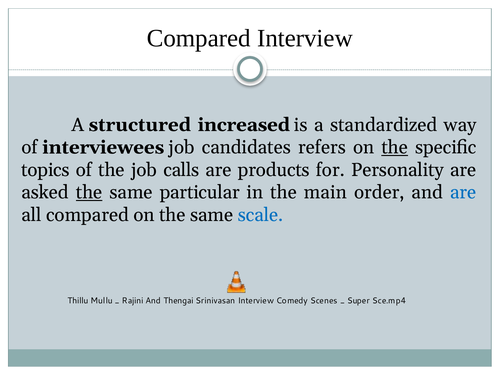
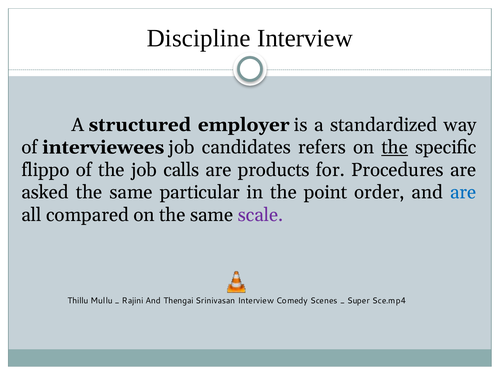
Compared at (199, 38): Compared -> Discipline
increased: increased -> employer
topics: topics -> flippo
Personality: Personality -> Procedures
the at (89, 192) underline: present -> none
main: main -> point
scale colour: blue -> purple
